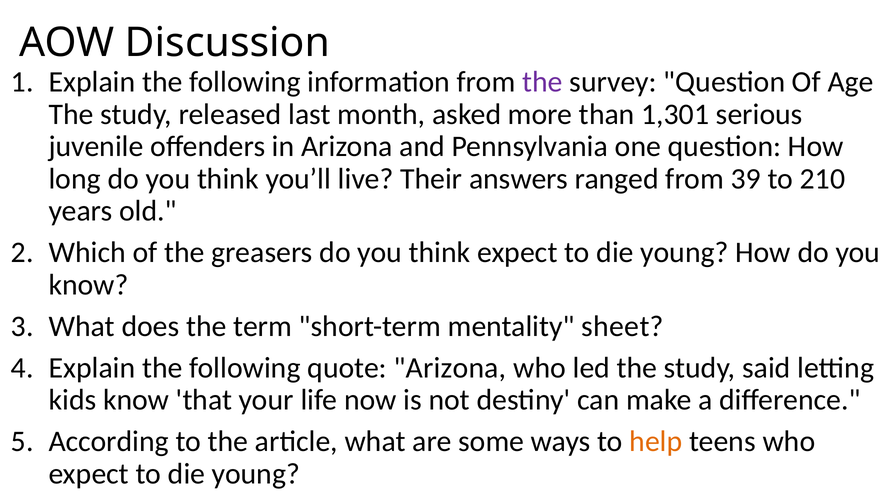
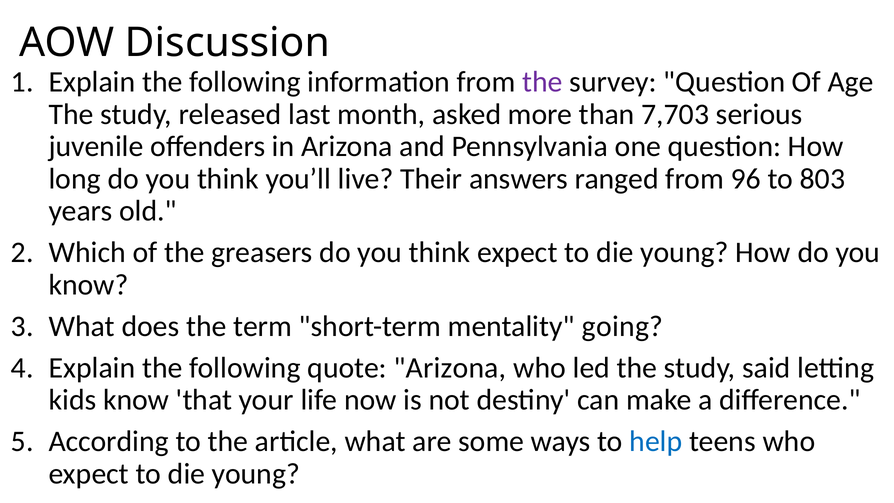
1,301: 1,301 -> 7,703
39: 39 -> 96
210: 210 -> 803
sheet: sheet -> going
help colour: orange -> blue
